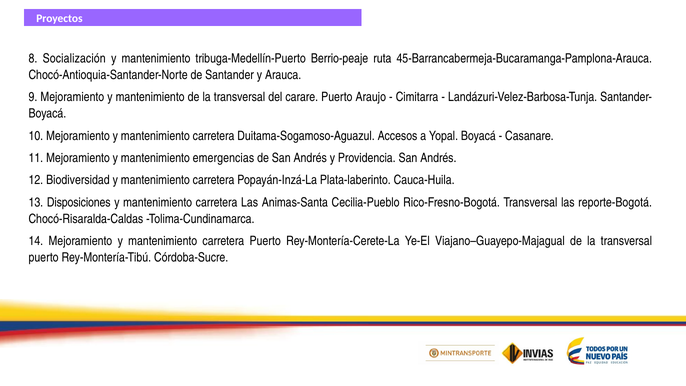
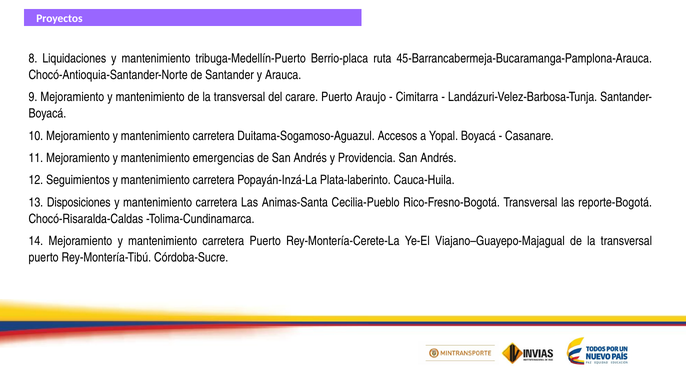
Socialización: Socialización -> Liquidaciones
Berrio-peaje: Berrio-peaje -> Berrio-placa
Biodiversidad: Biodiversidad -> Seguimientos
